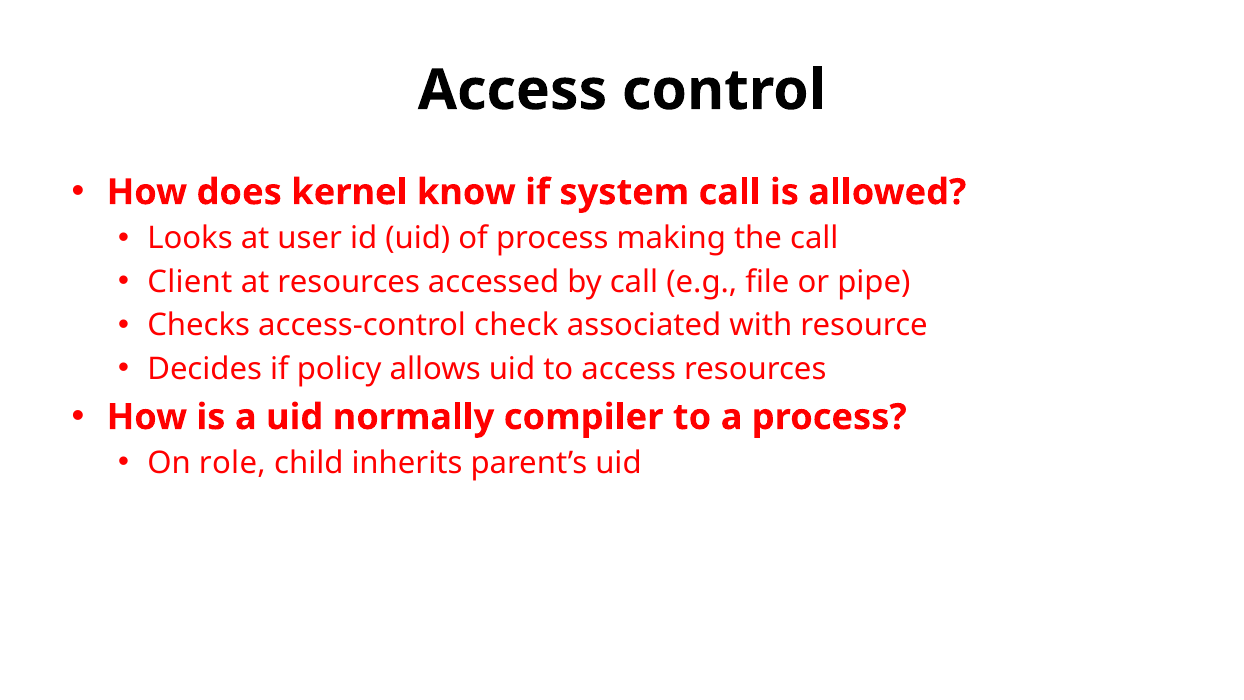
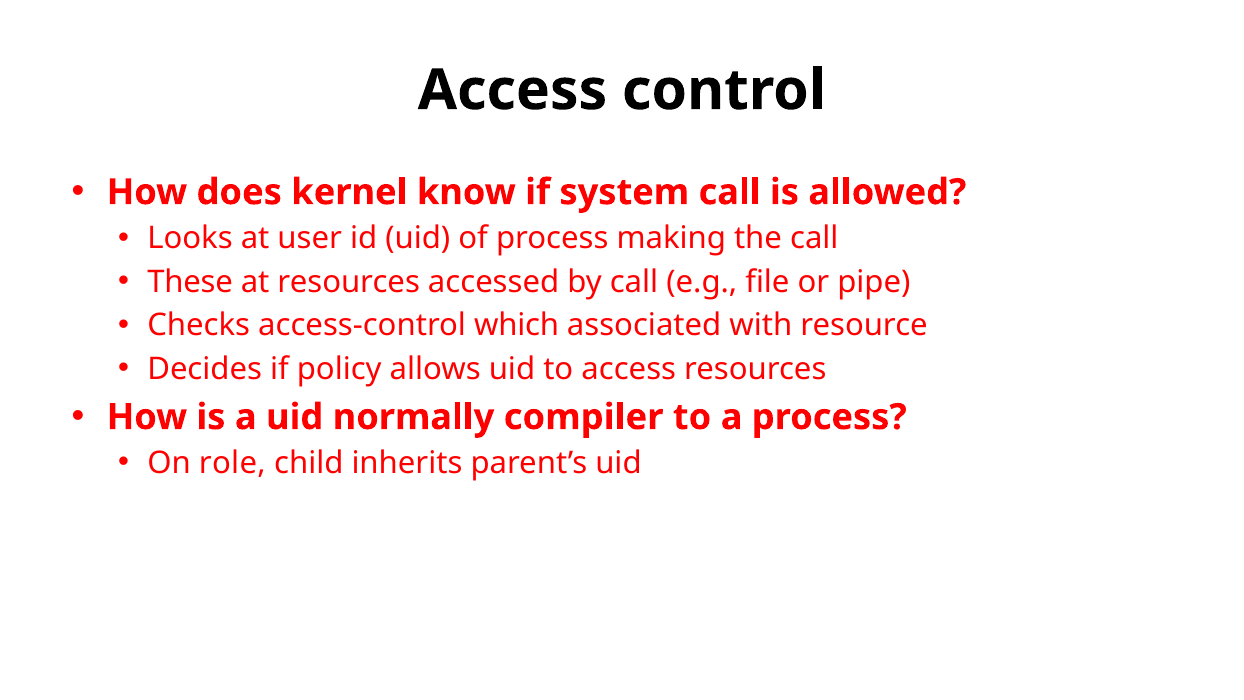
Client: Client -> These
check: check -> which
